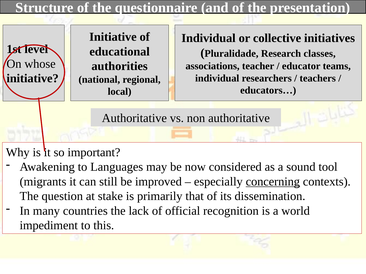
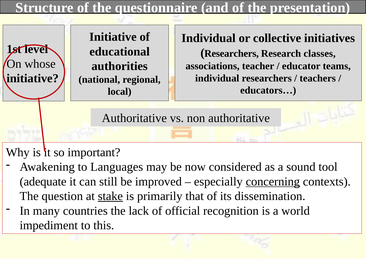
Pluralidade at (231, 54): Pluralidade -> Researchers
migrants: migrants -> adequate
stake underline: none -> present
